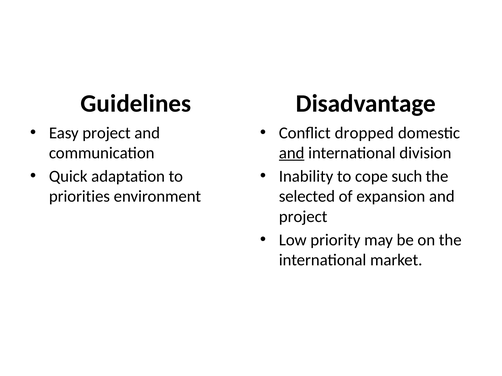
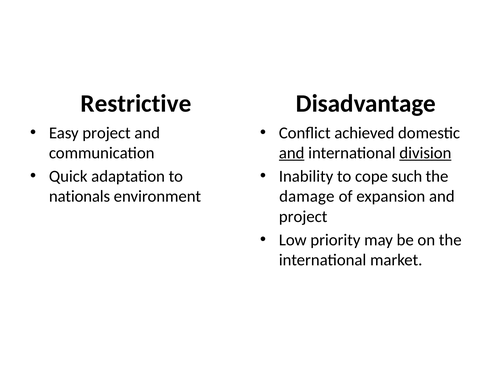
Guidelines: Guidelines -> Restrictive
dropped: dropped -> achieved
division underline: none -> present
priorities: priorities -> nationals
selected: selected -> damage
